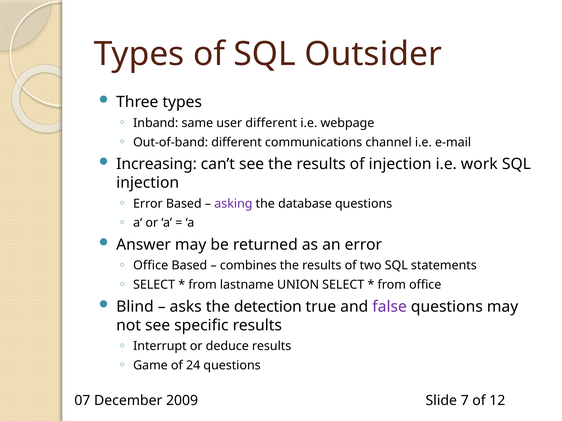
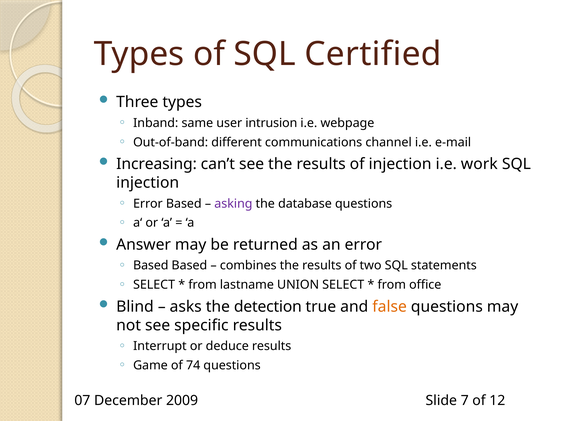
Outsider: Outsider -> Certified
user different: different -> intrusion
Office at (151, 266): Office -> Based
false colour: purple -> orange
24: 24 -> 74
